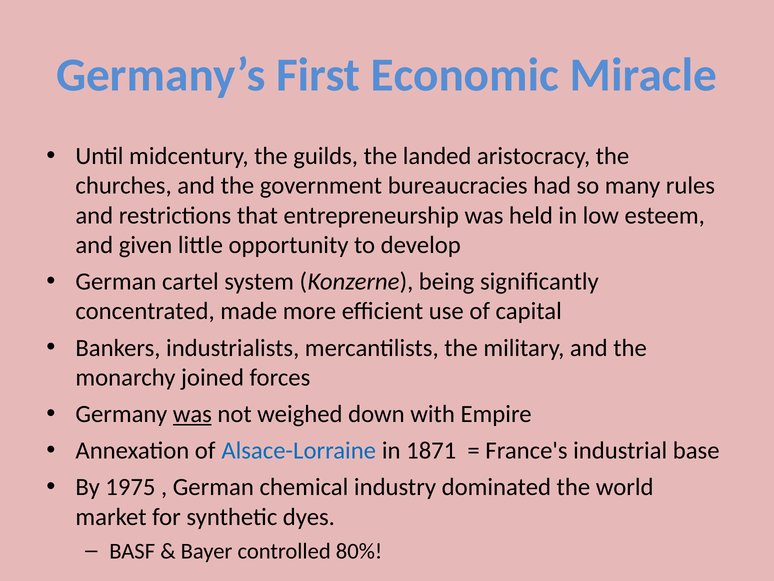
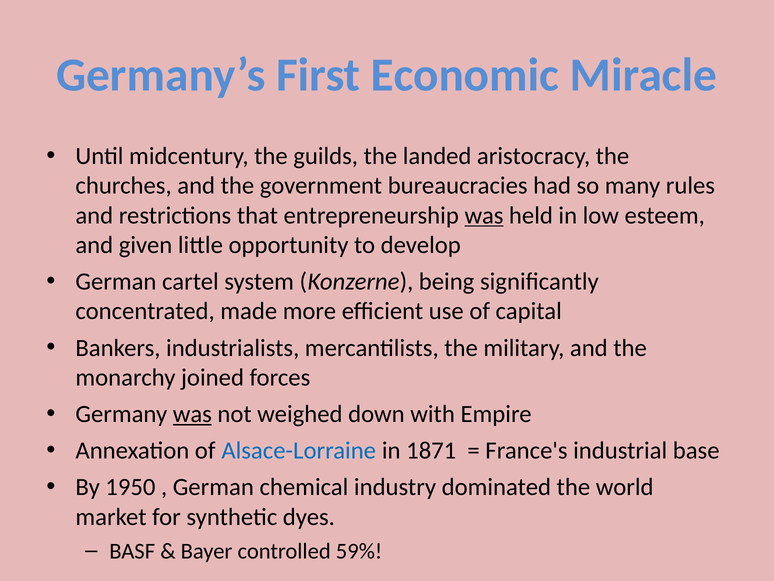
was at (484, 215) underline: none -> present
1975: 1975 -> 1950
80%: 80% -> 59%
